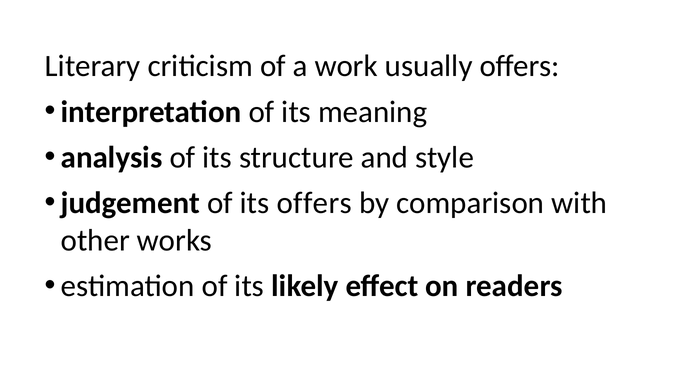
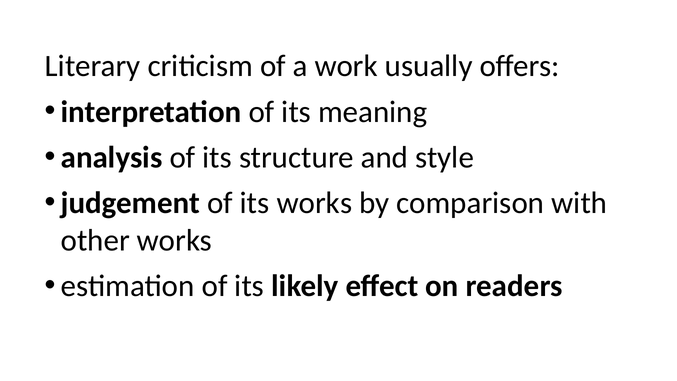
its offers: offers -> works
